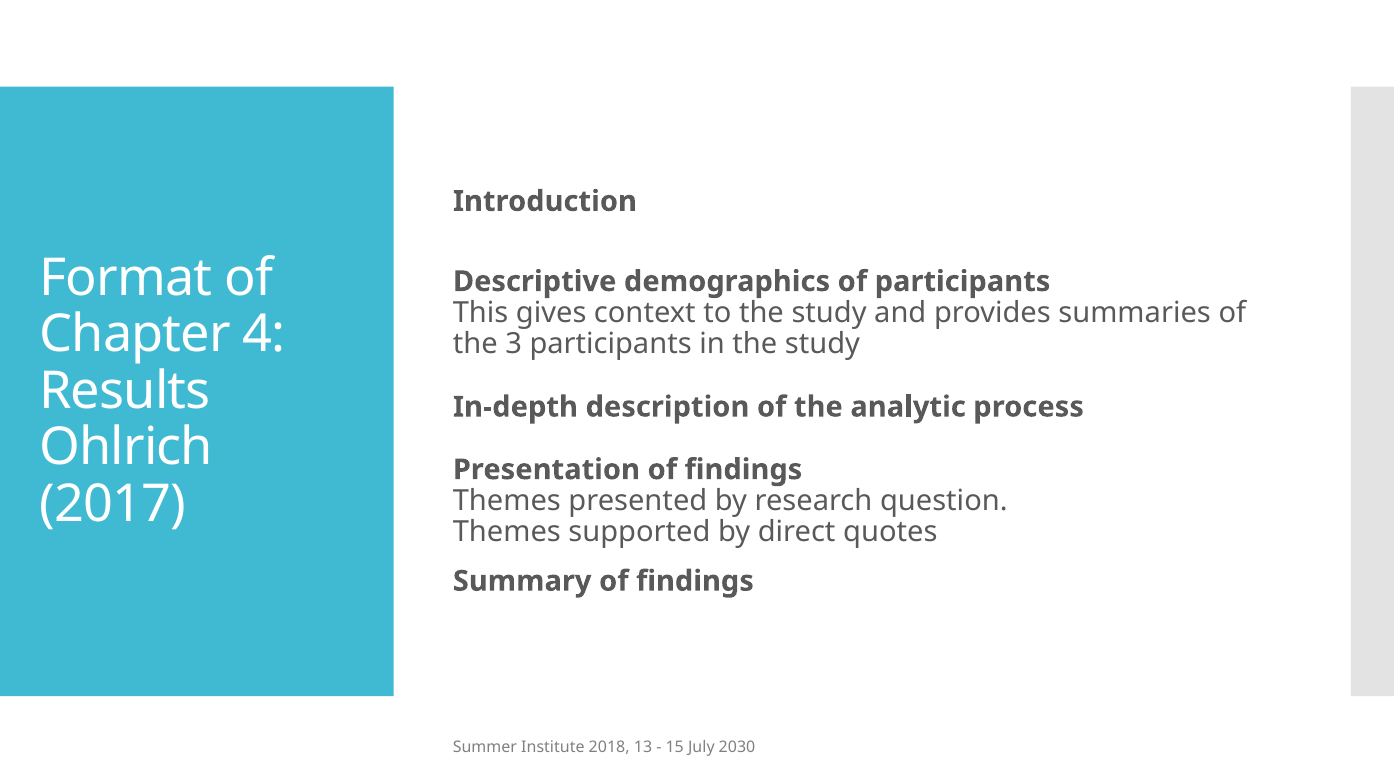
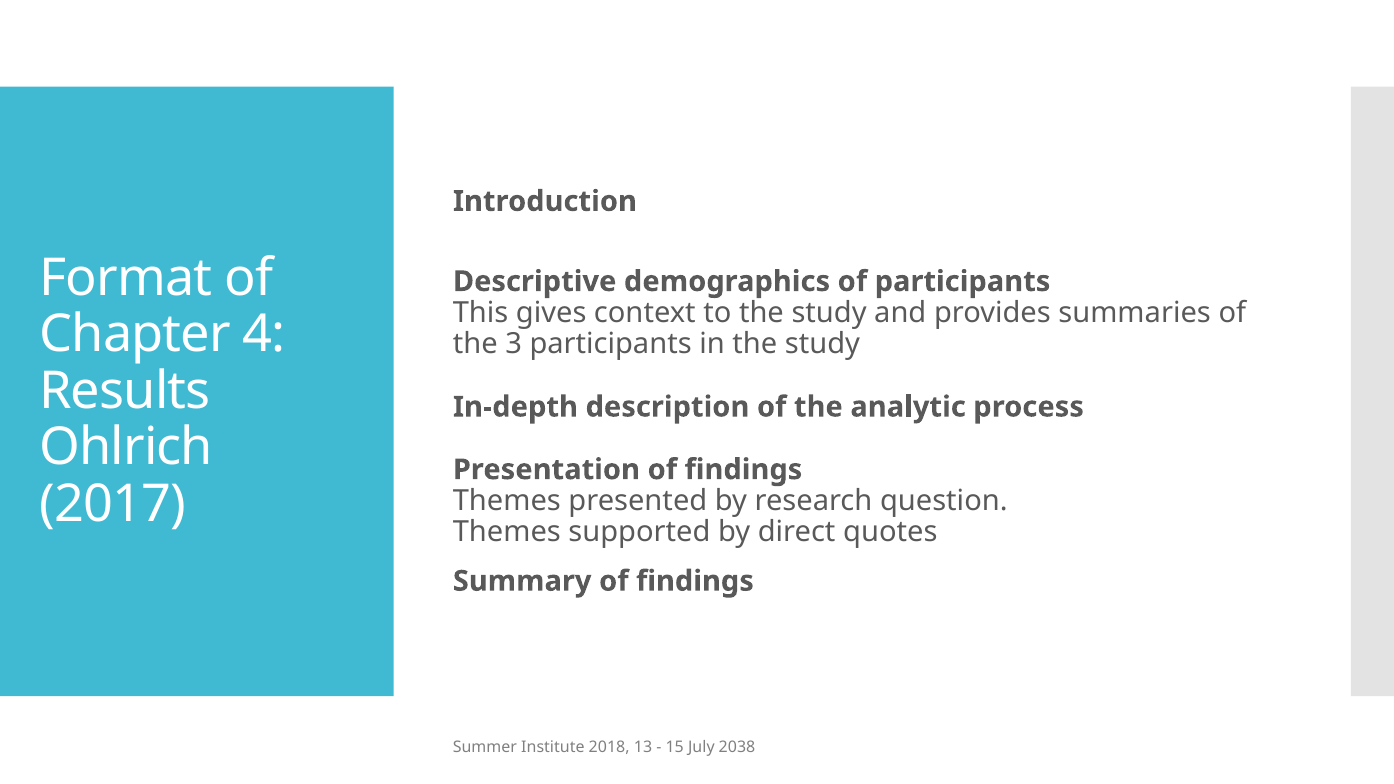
2030: 2030 -> 2038
